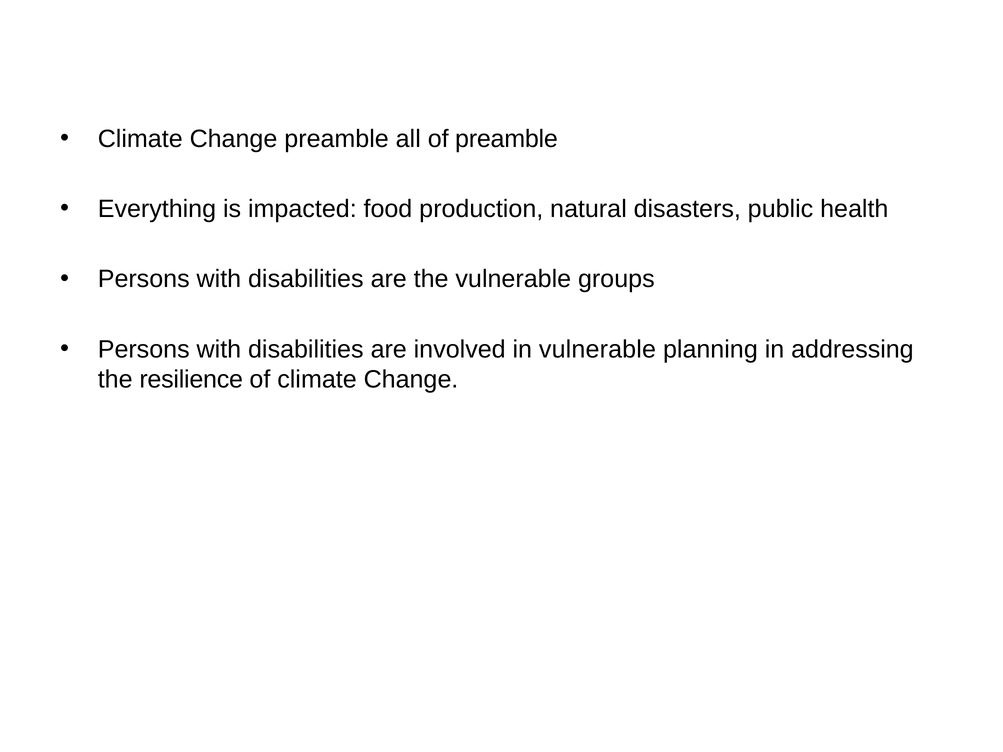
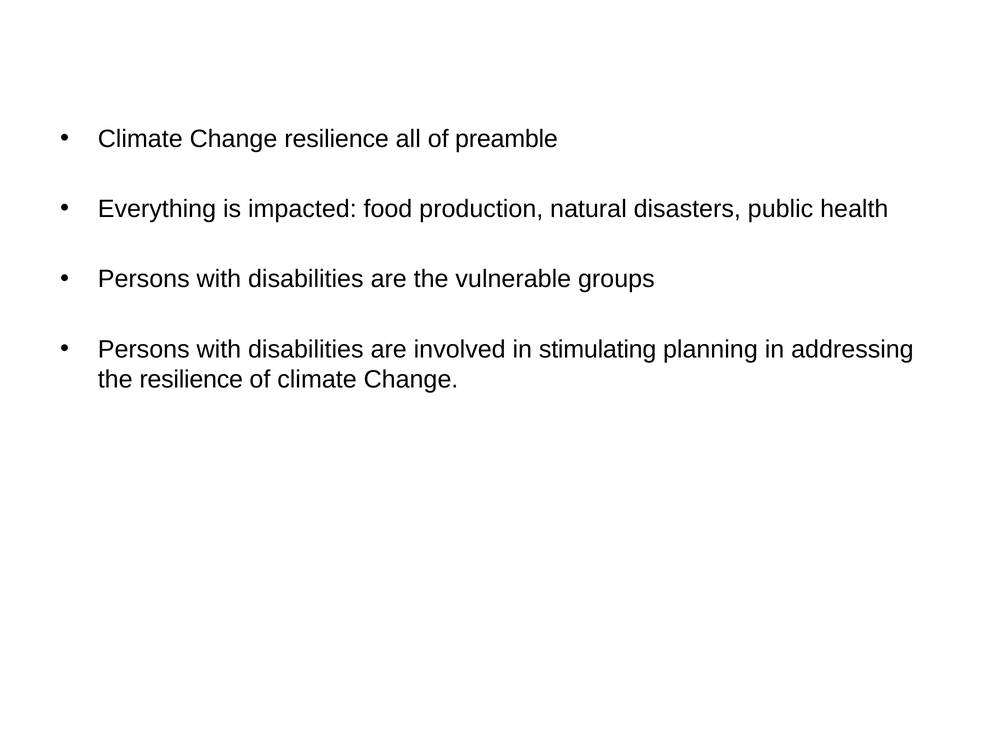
Change preamble: preamble -> resilience
in vulnerable: vulnerable -> stimulating
